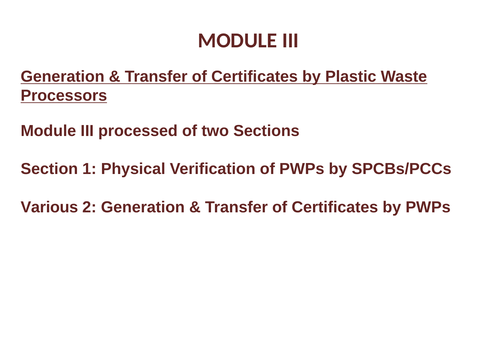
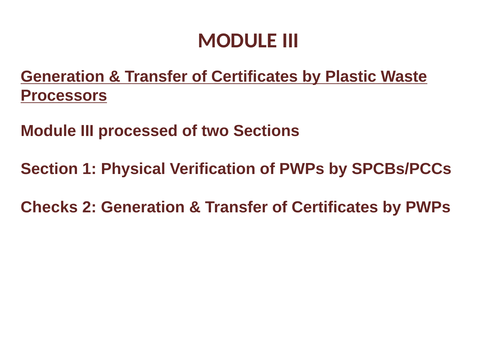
Various: Various -> Checks
